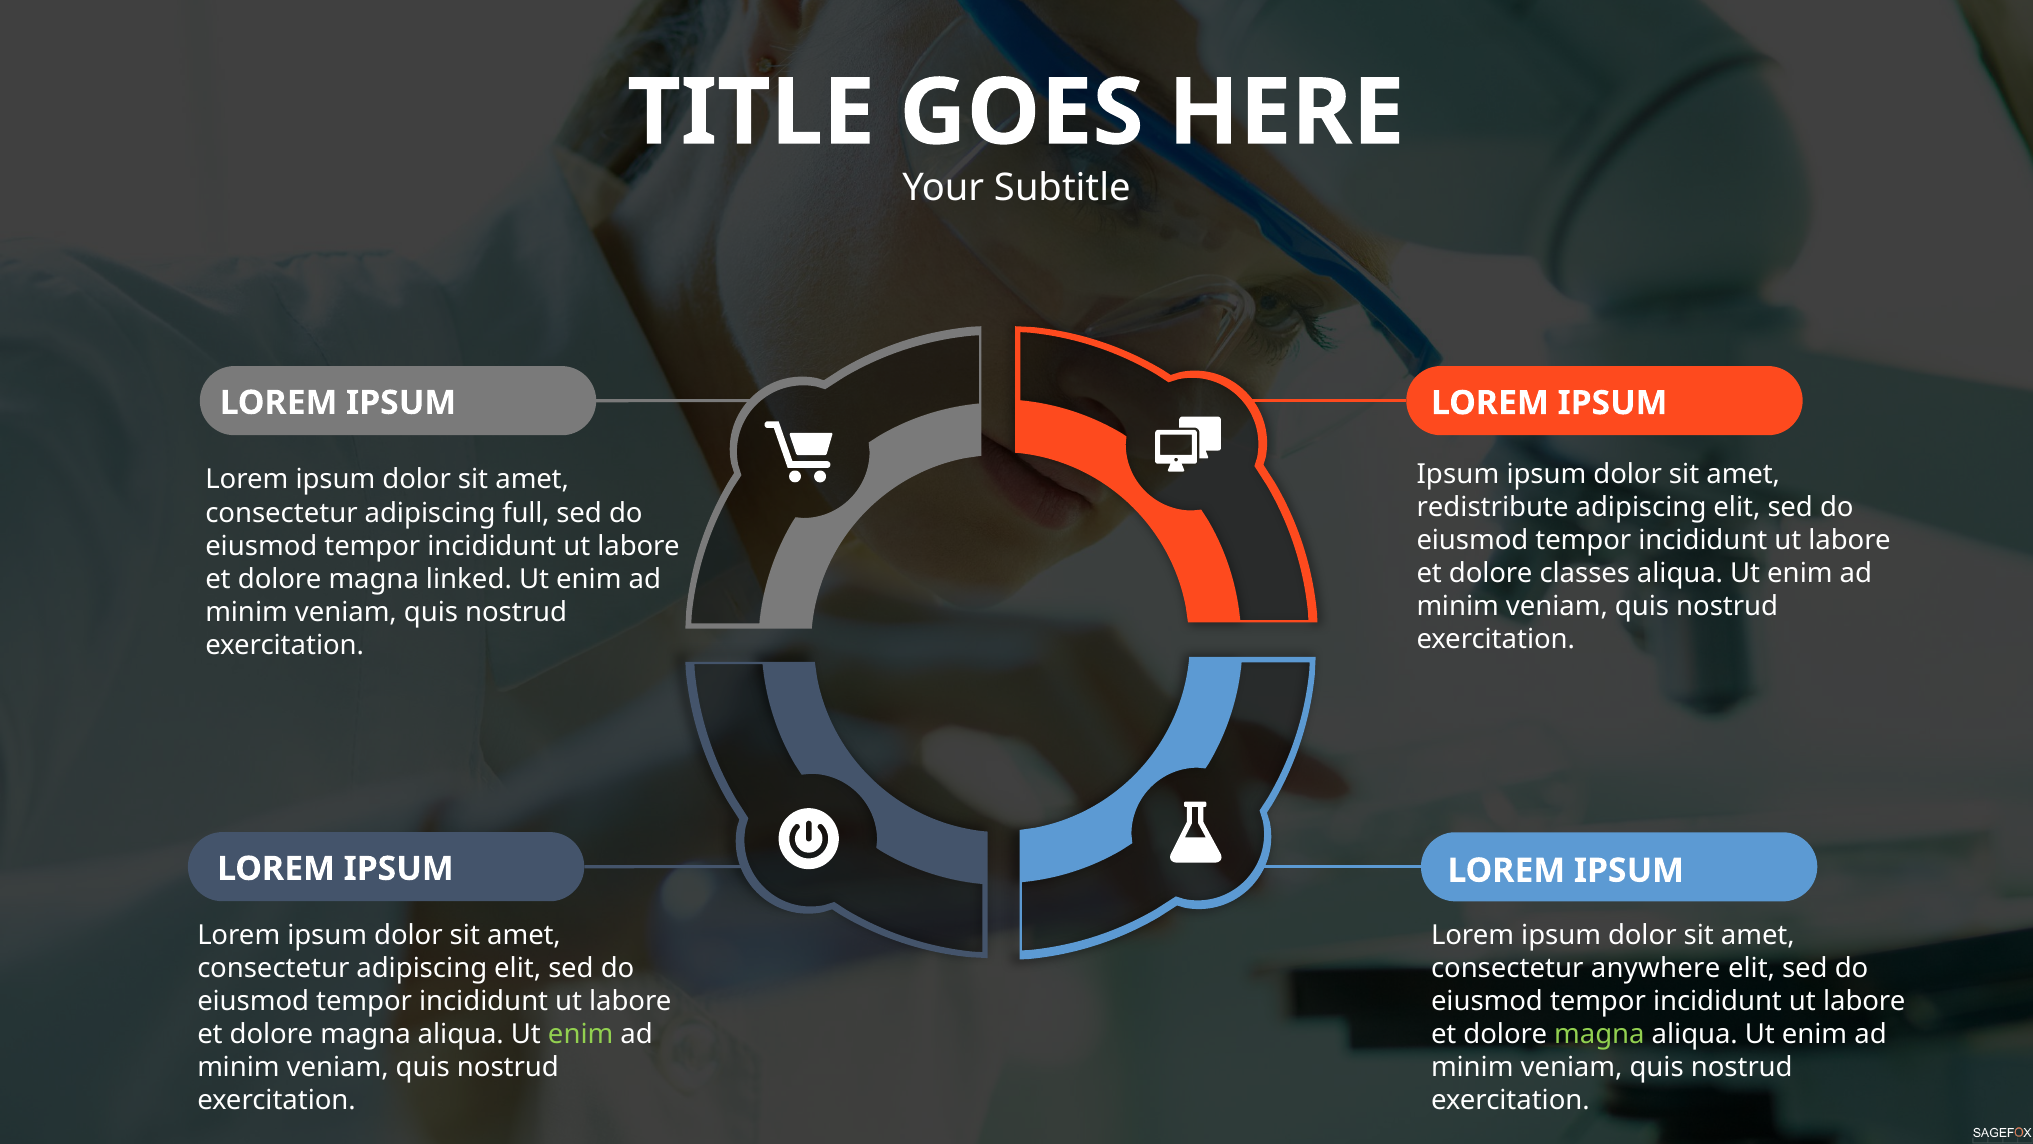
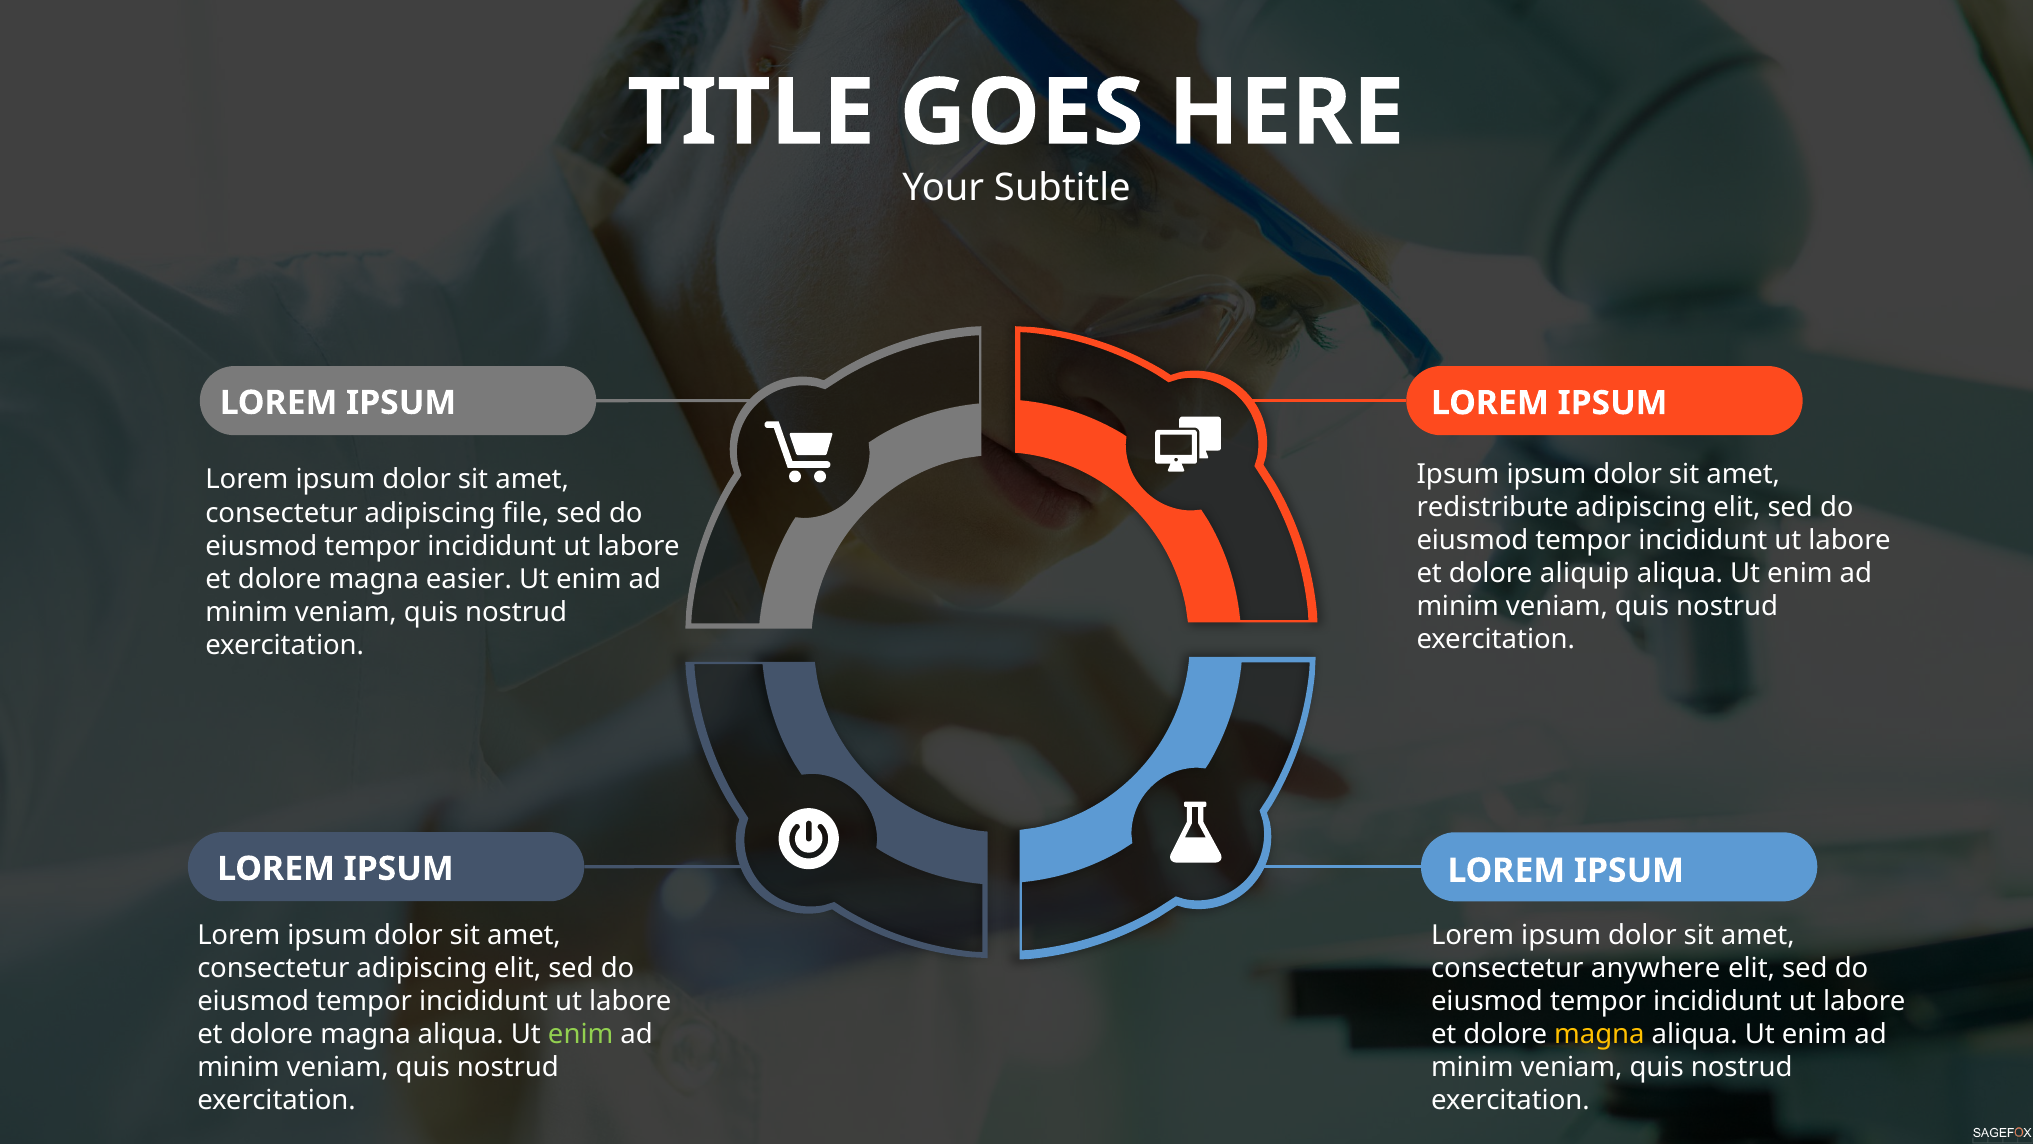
full: full -> file
classes: classes -> aliquip
linked: linked -> easier
magna at (1599, 1034) colour: light green -> yellow
